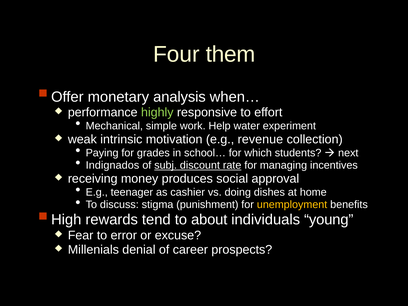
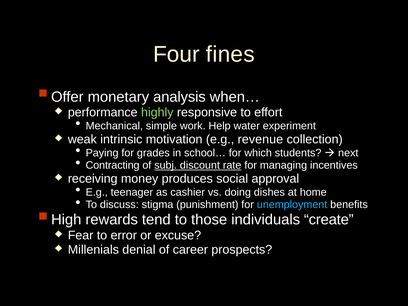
them: them -> fines
Indignados: Indignados -> Contracting
unemployment colour: yellow -> light blue
about: about -> those
young: young -> create
